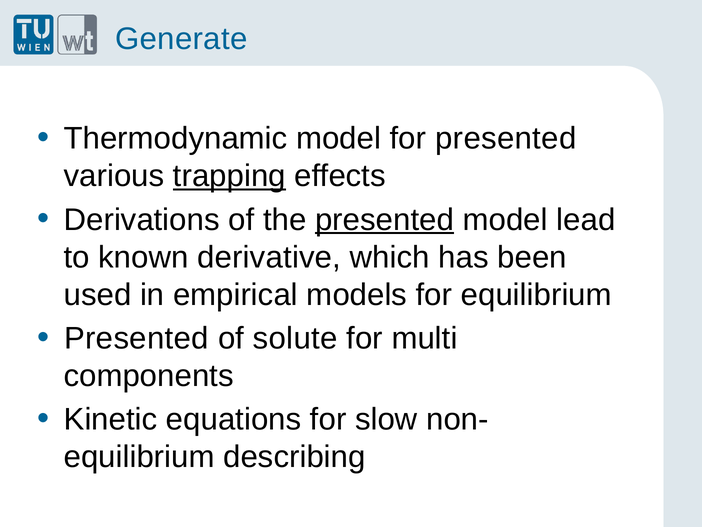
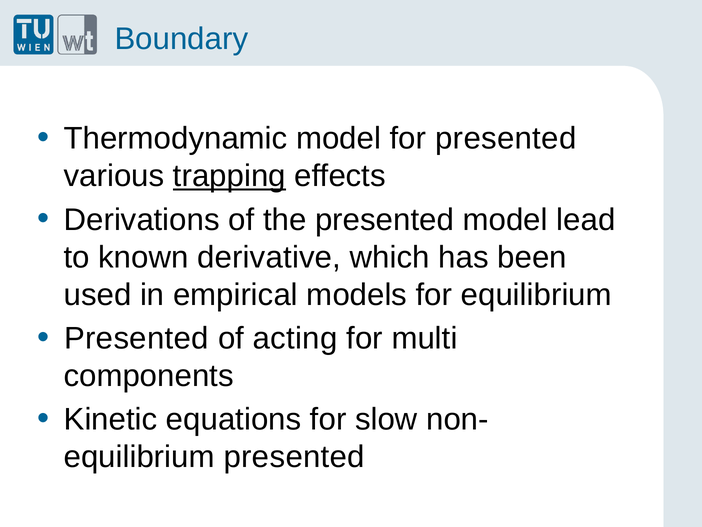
Generate: Generate -> Boundary
presented at (385, 220) underline: present -> none
solute: solute -> acting
equilibrium describing: describing -> presented
